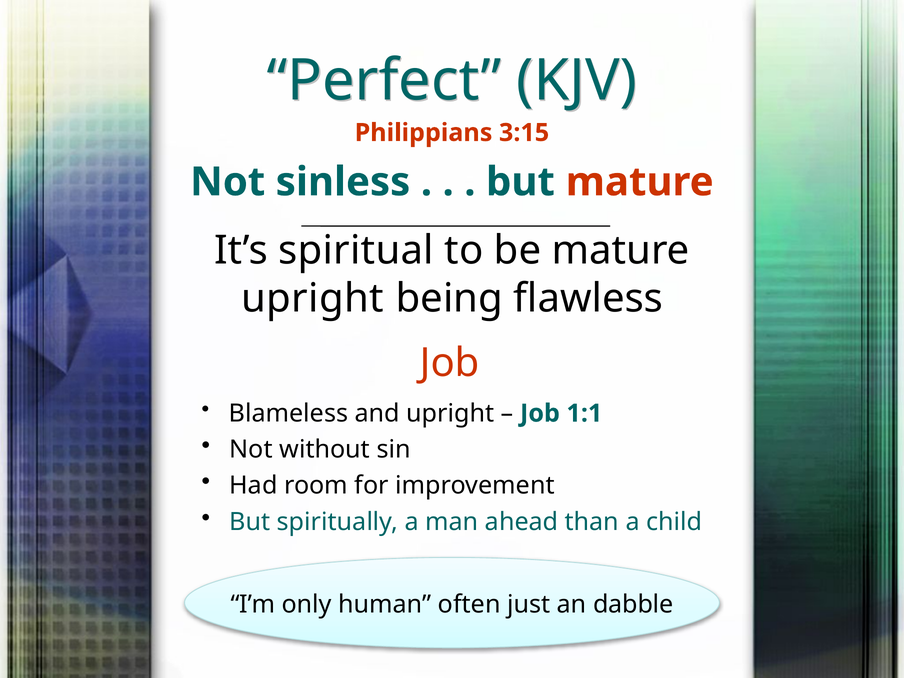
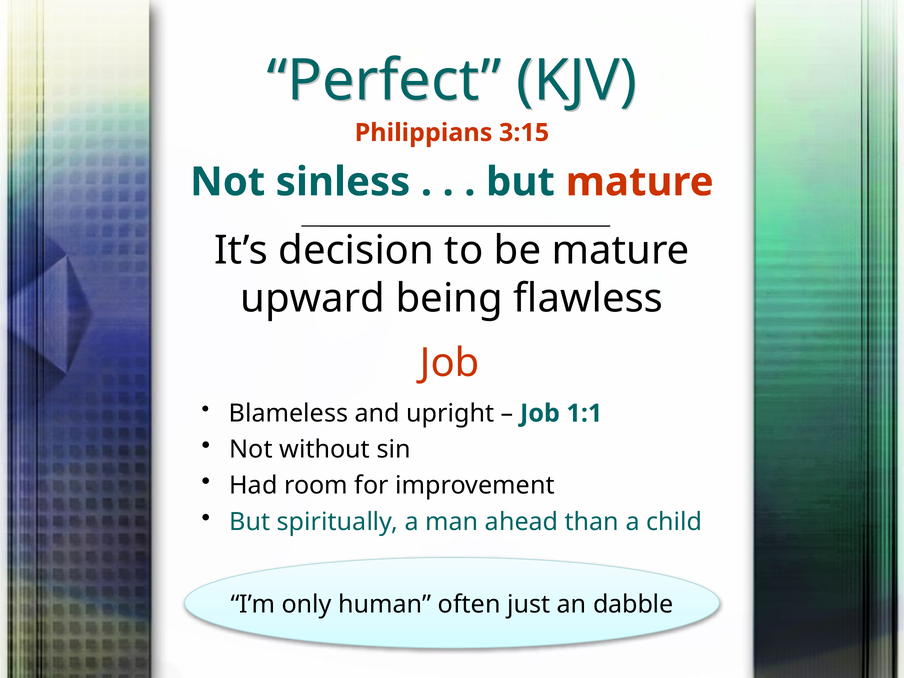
spiritual: spiritual -> decision
upright at (313, 299): upright -> upward
